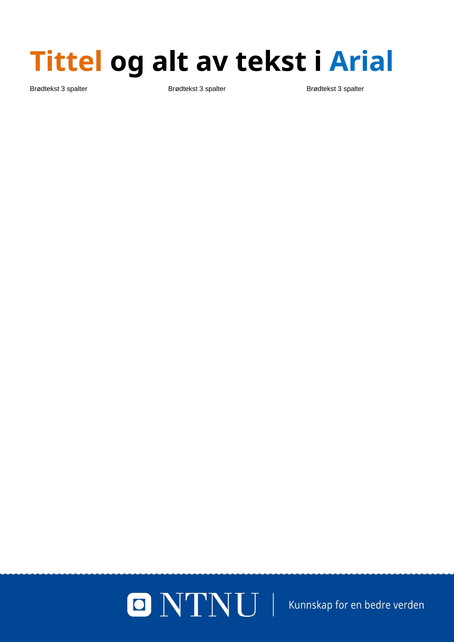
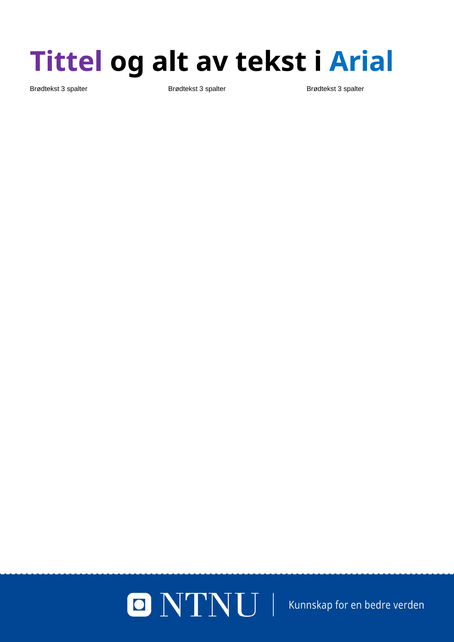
Tittel colour: orange -> purple
